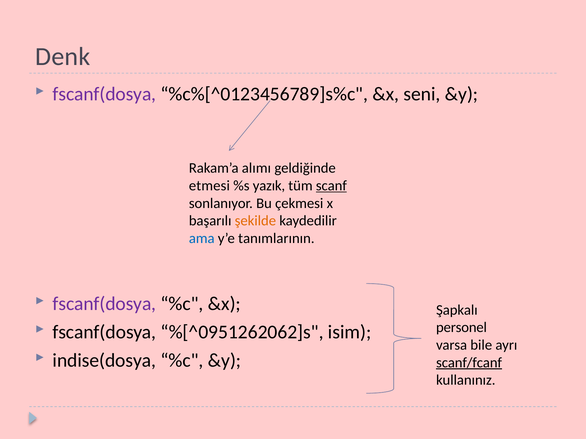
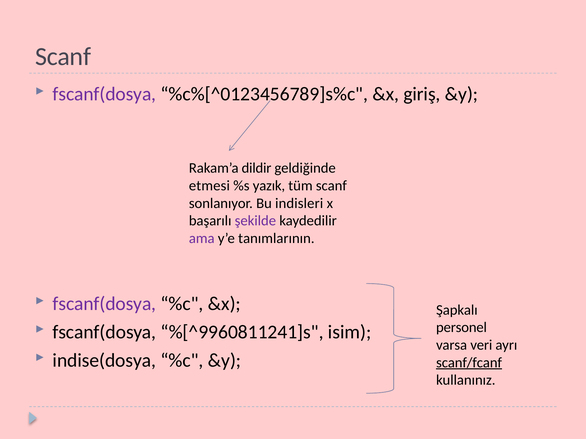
Denk at (63, 57): Denk -> Scanf
seni: seni -> giriş
alımı: alımı -> dildir
scanf at (331, 186) underline: present -> none
çekmesi: çekmesi -> indisleri
şekilde colour: orange -> purple
ama colour: blue -> purple
%[^0951262062]s: %[^0951262062]s -> %[^9960811241]s
bile: bile -> veri
